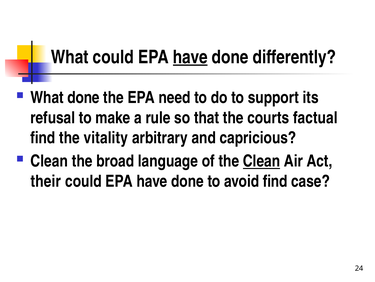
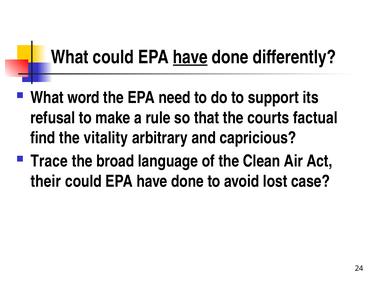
What done: done -> word
Clean at (49, 161): Clean -> Trace
Clean at (261, 161) underline: present -> none
avoid find: find -> lost
